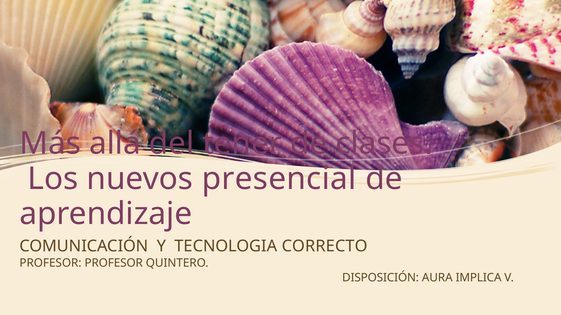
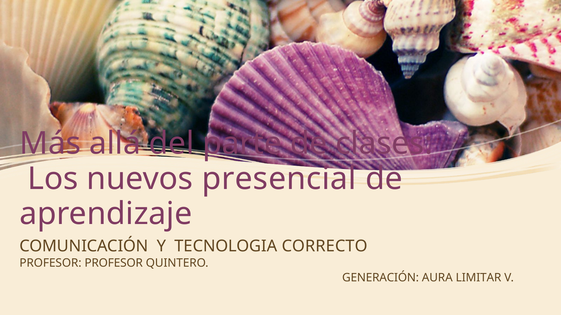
tener: tener -> parte
DISPOSICIÓN: DISPOSICIÓN -> GENERACIÓN
IMPLICA: IMPLICA -> LIMITAR
